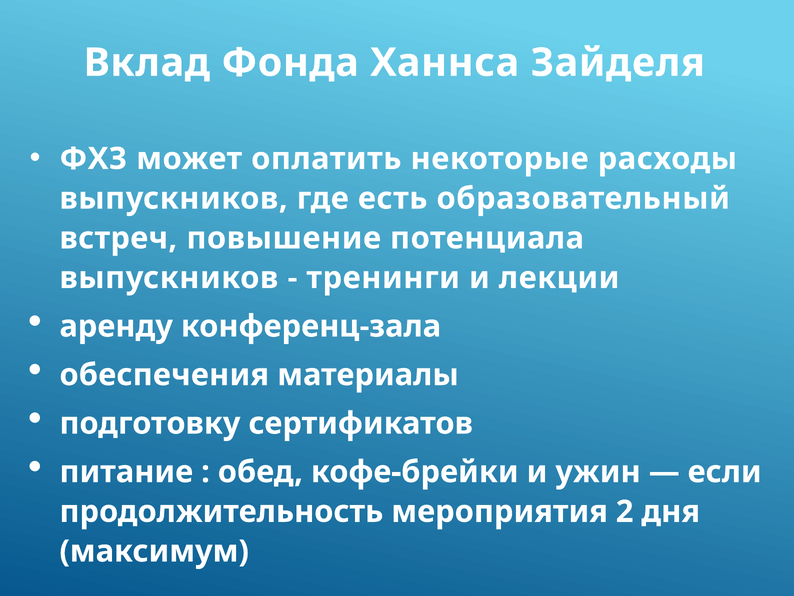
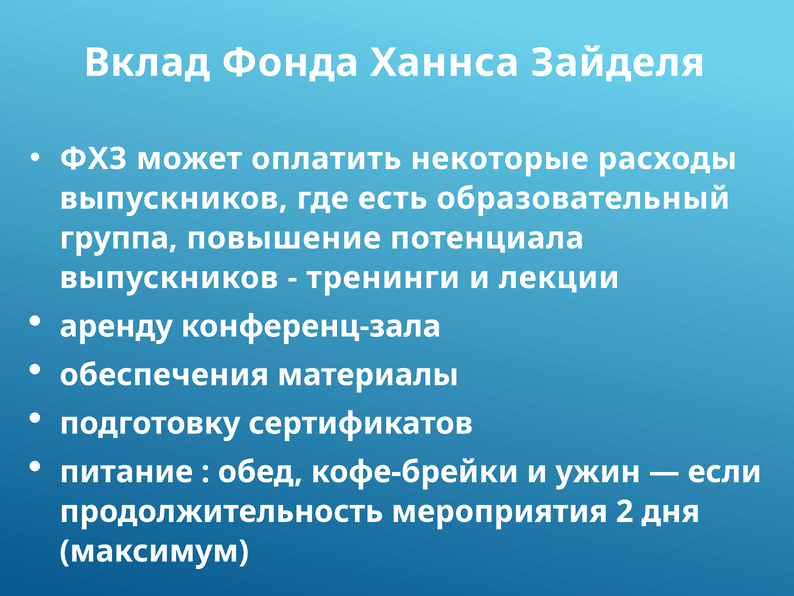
встреч: встреч -> группа
